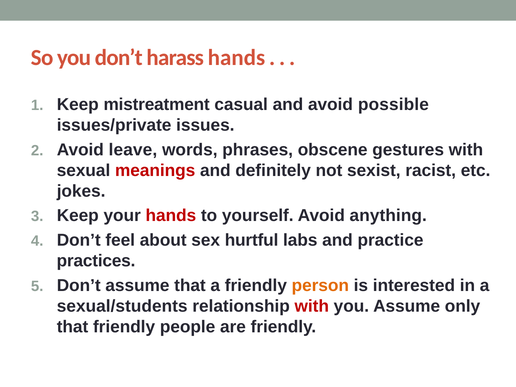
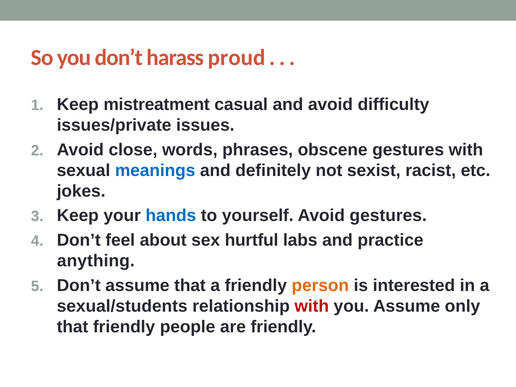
harass hands: hands -> proud
possible: possible -> difficulty
leave: leave -> close
meanings colour: red -> blue
hands at (171, 216) colour: red -> blue
Avoid anything: anything -> gestures
practices: practices -> anything
